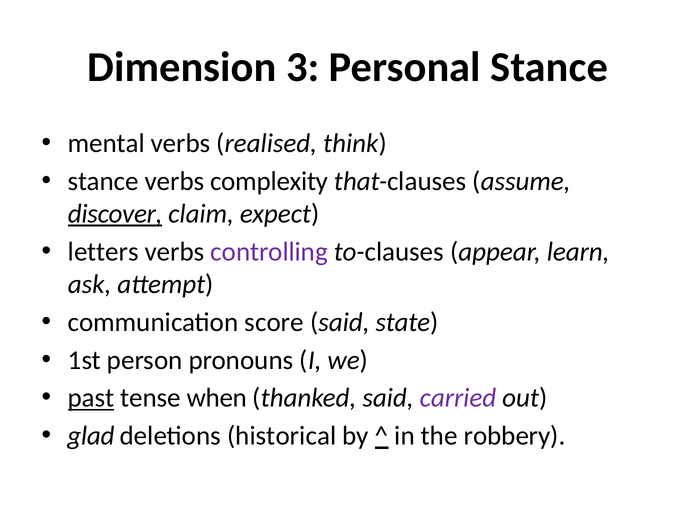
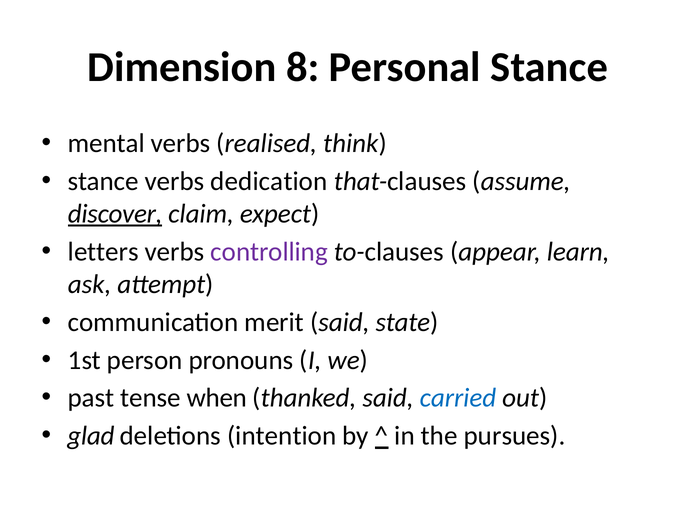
3: 3 -> 8
complexity: complexity -> dedication
score: score -> merit
past underline: present -> none
carried colour: purple -> blue
historical: historical -> intention
robbery: robbery -> pursues
